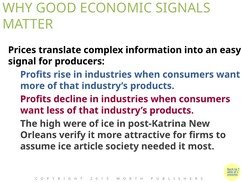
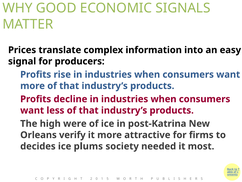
assume: assume -> decides
article: article -> plums
